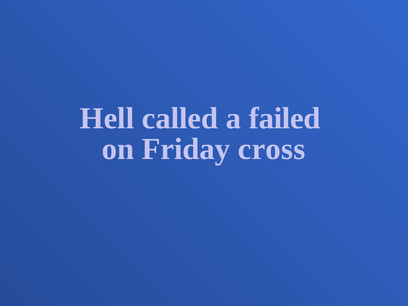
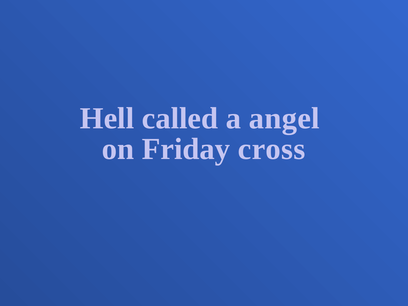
failed: failed -> angel
